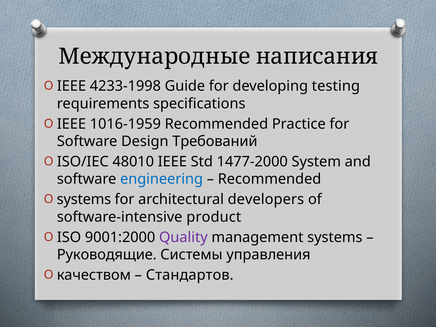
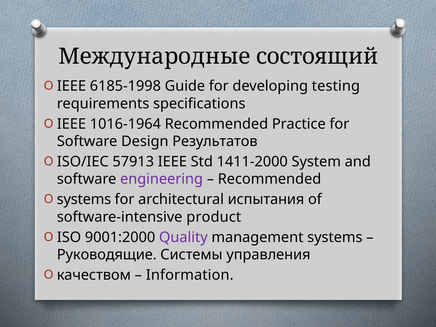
написания: написания -> состоящий
4233-1998: 4233-1998 -> 6185-1998
1016-1959: 1016-1959 -> 1016-1964
Требований: Требований -> Результатов
48010: 48010 -> 57913
1477-2000: 1477-2000 -> 1411-2000
engineering colour: blue -> purple
developers: developers -> испытания
Стандартов: Стандартов -> Information
